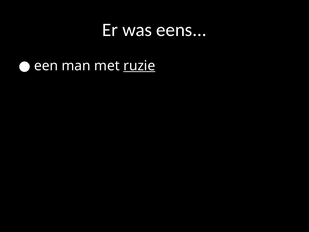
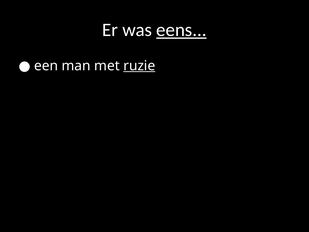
eens underline: none -> present
